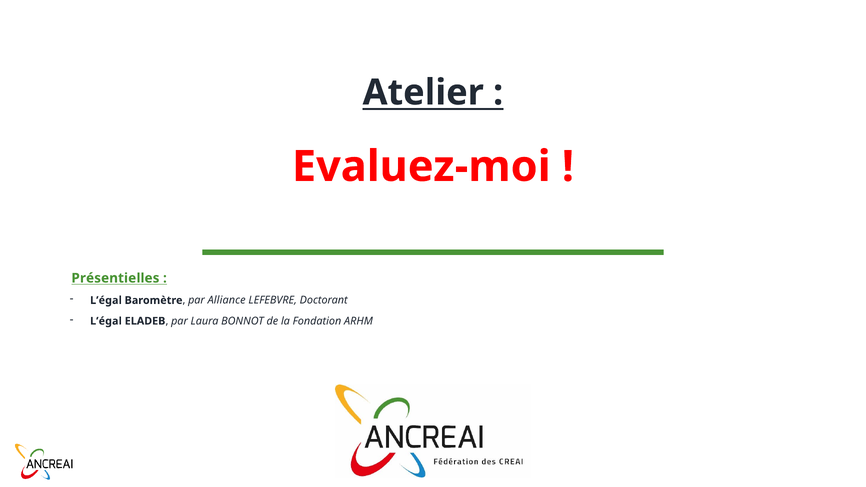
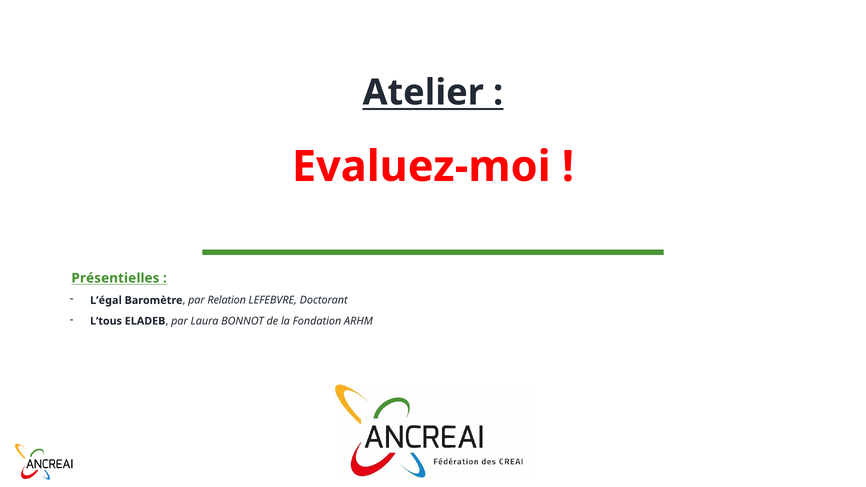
Alliance: Alliance -> Relation
L’égal at (106, 321): L’égal -> L’tous
